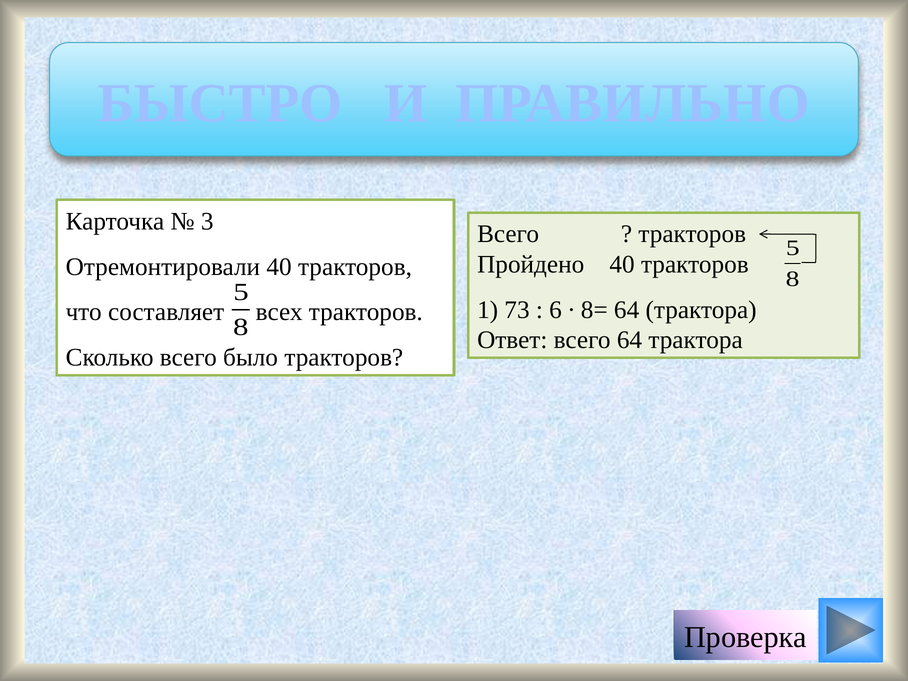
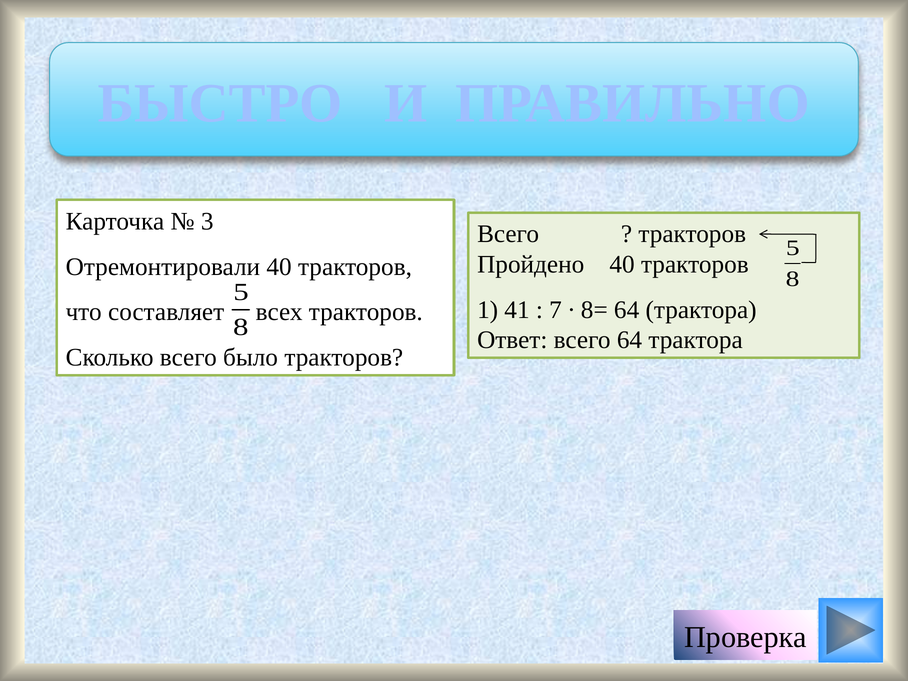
73: 73 -> 41
6: 6 -> 7
